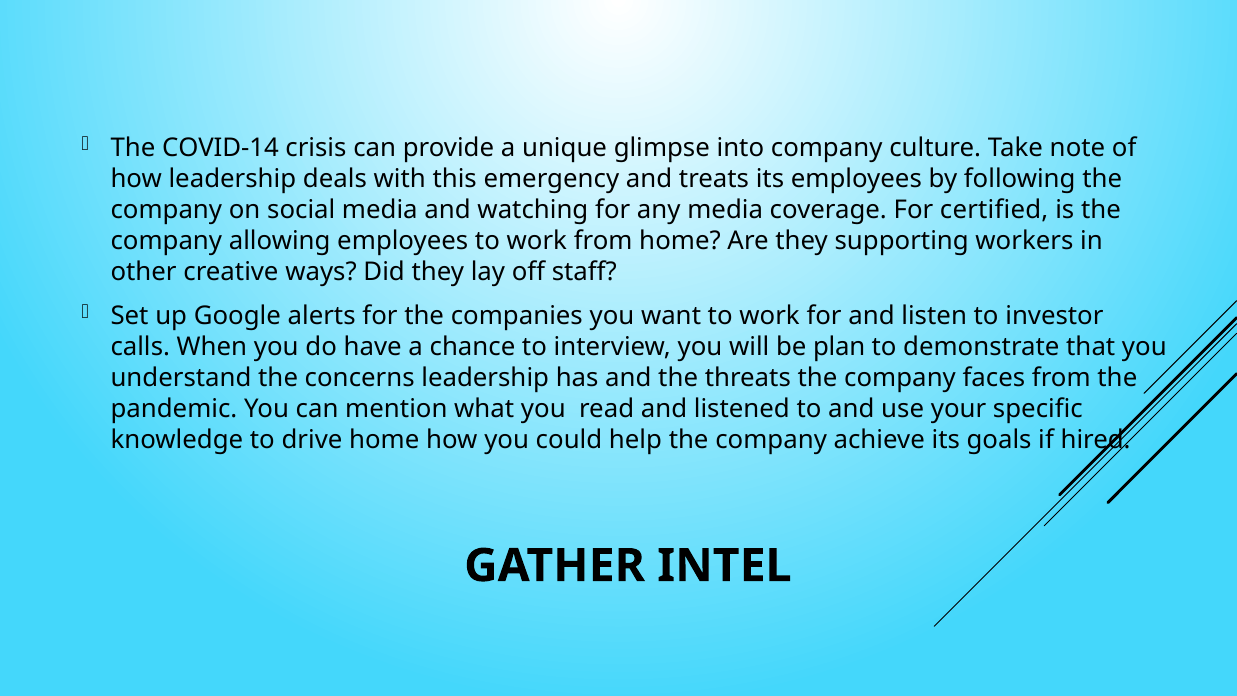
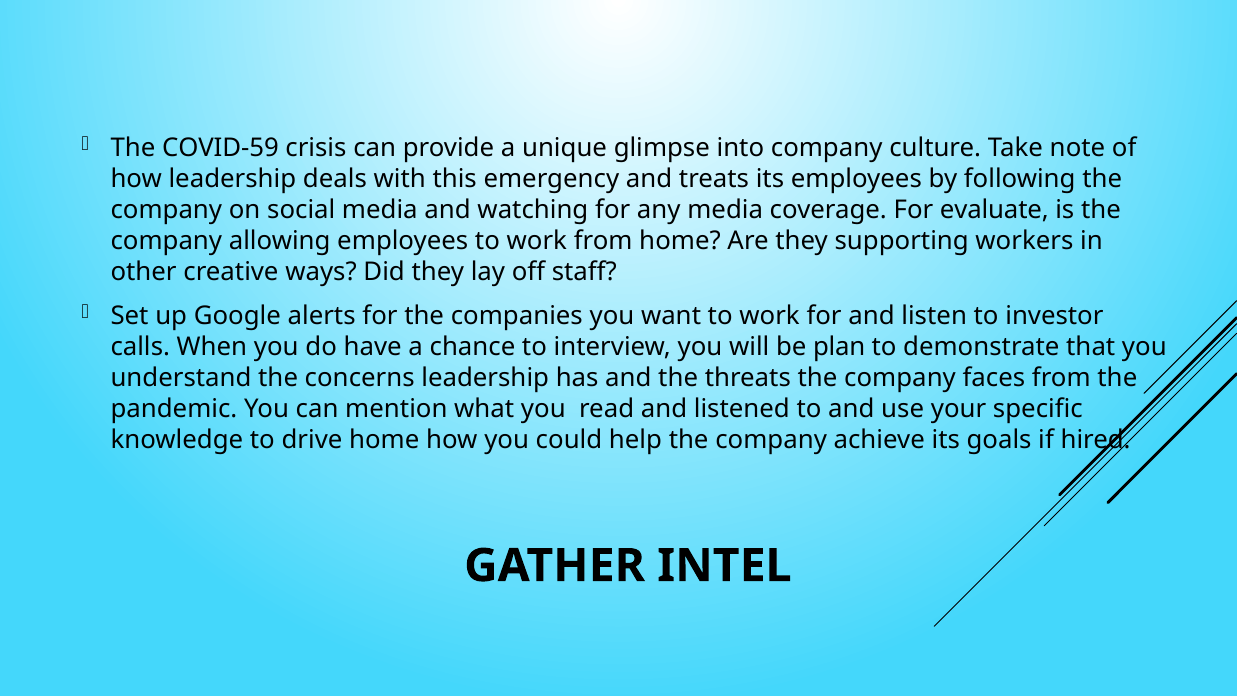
COVID-14: COVID-14 -> COVID-59
certified: certified -> evaluate
